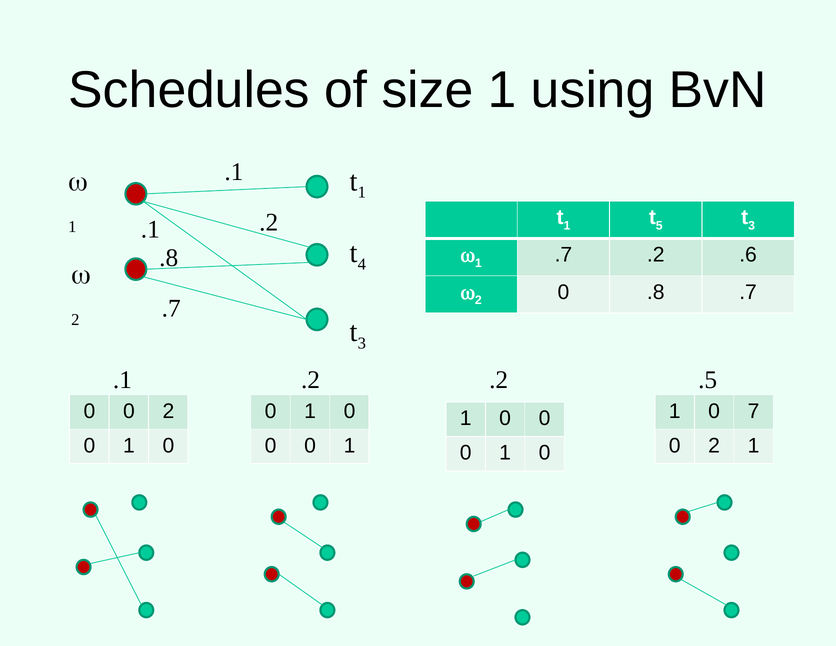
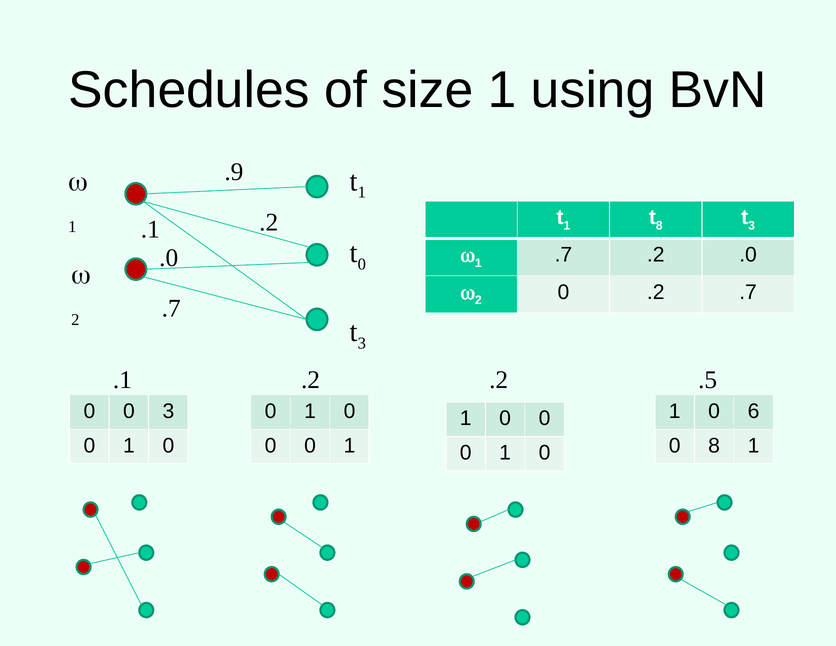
.1 at (234, 172): .1 -> .9
5 at (659, 226): 5 -> 8
4 at (362, 264): 4 -> 0
.8 at (169, 258): .8 -> .0
.2 .6: .6 -> .0
0 .8: .8 -> .2
0 0 2: 2 -> 3
7: 7 -> 6
2 at (714, 446): 2 -> 8
